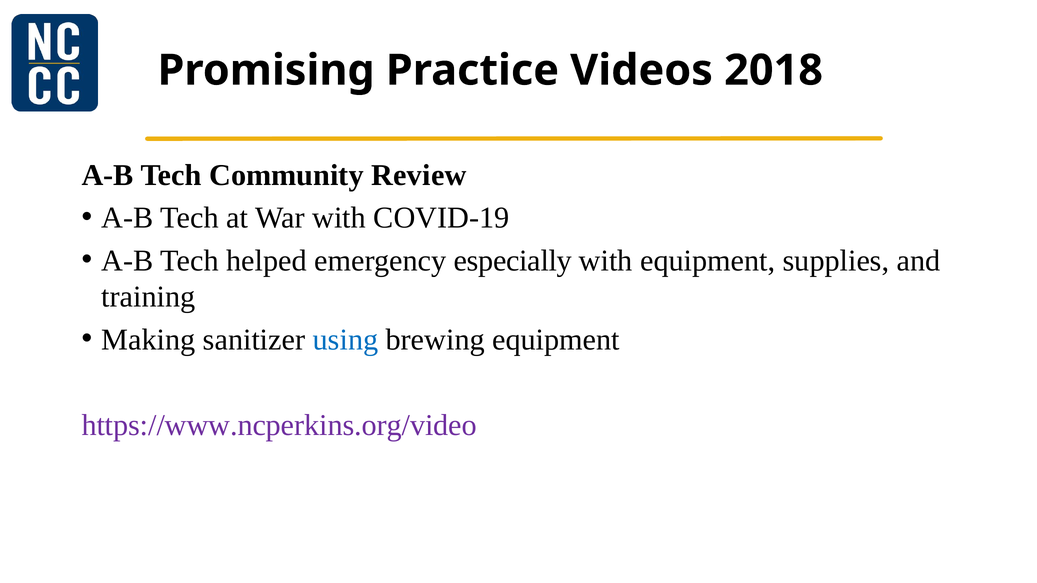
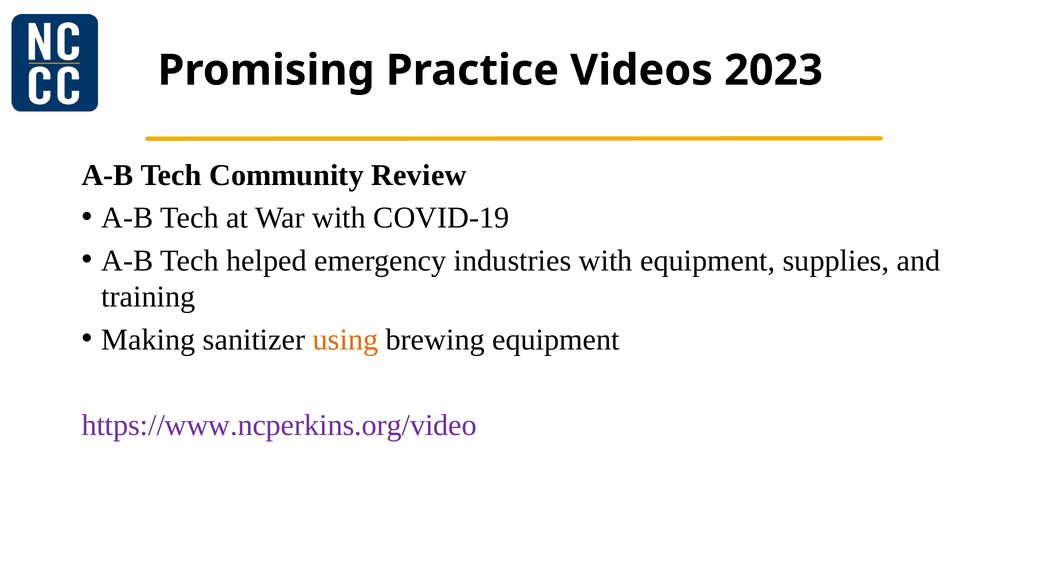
2018: 2018 -> 2023
especially: especially -> industries
using colour: blue -> orange
